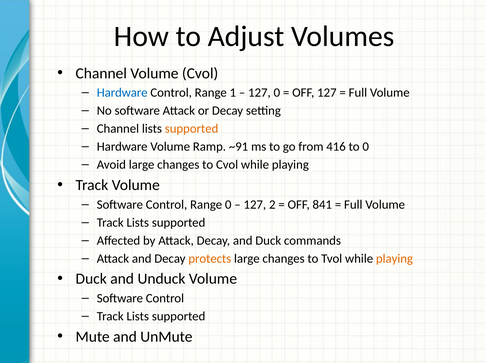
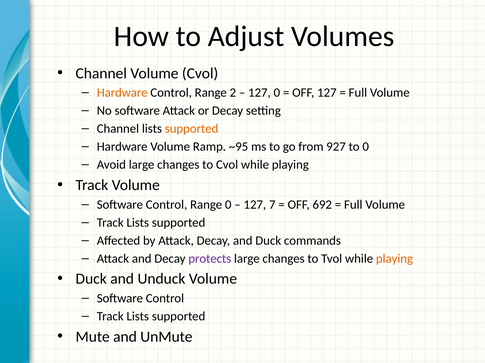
Hardware at (122, 93) colour: blue -> orange
1: 1 -> 2
~91: ~91 -> ~95
416: 416 -> 927
2: 2 -> 7
841: 841 -> 692
protects colour: orange -> purple
